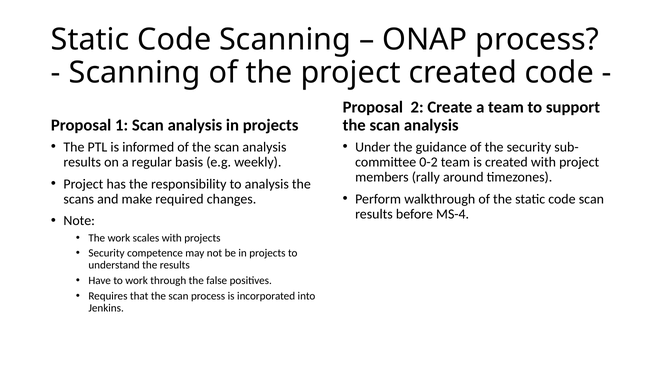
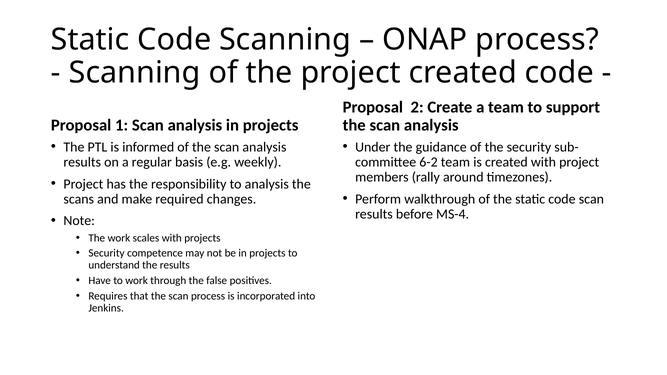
0-2: 0-2 -> 6-2
